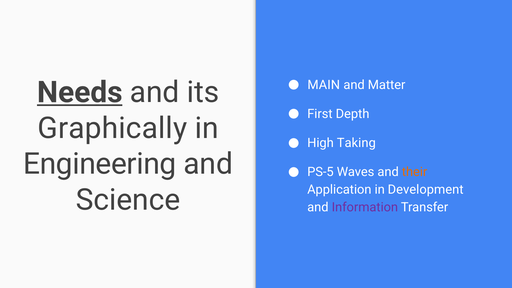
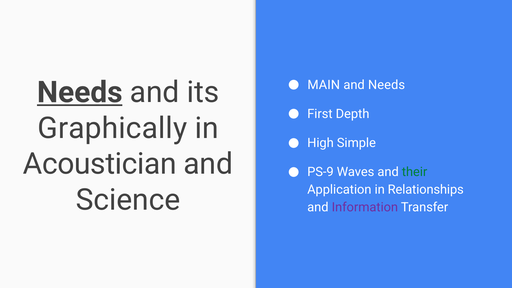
and Matter: Matter -> Needs
Taking: Taking -> Simple
Engineering: Engineering -> Acoustician
PS-5: PS-5 -> PS-9
their colour: orange -> green
Development: Development -> Relationships
